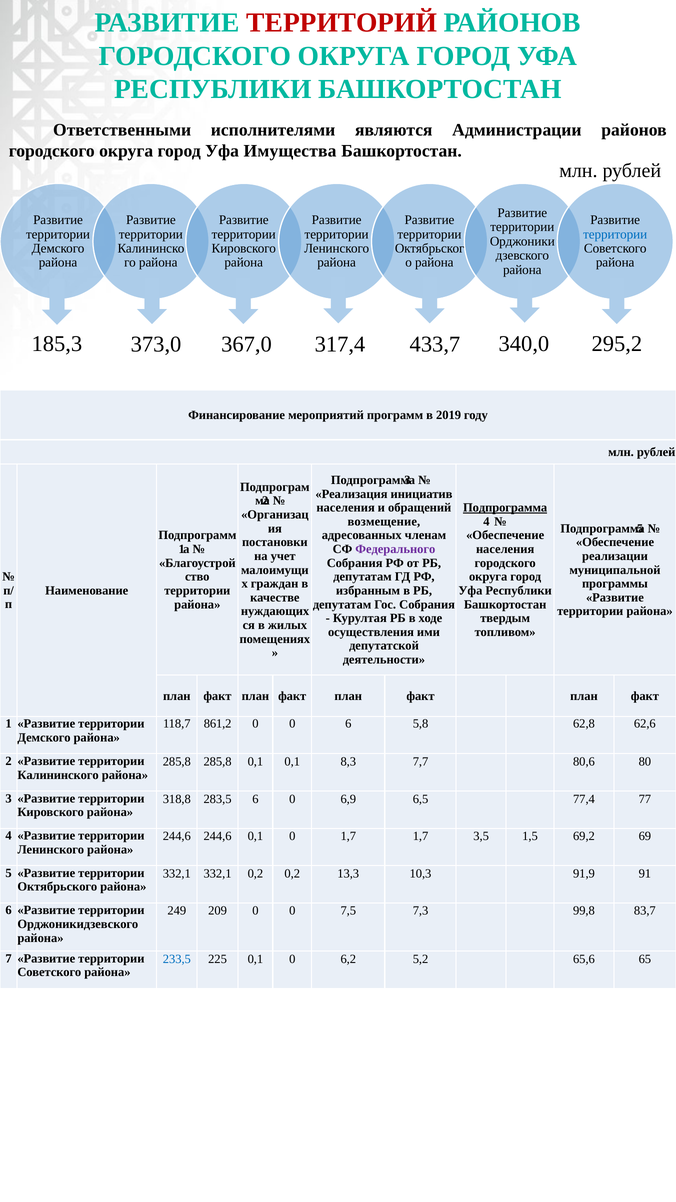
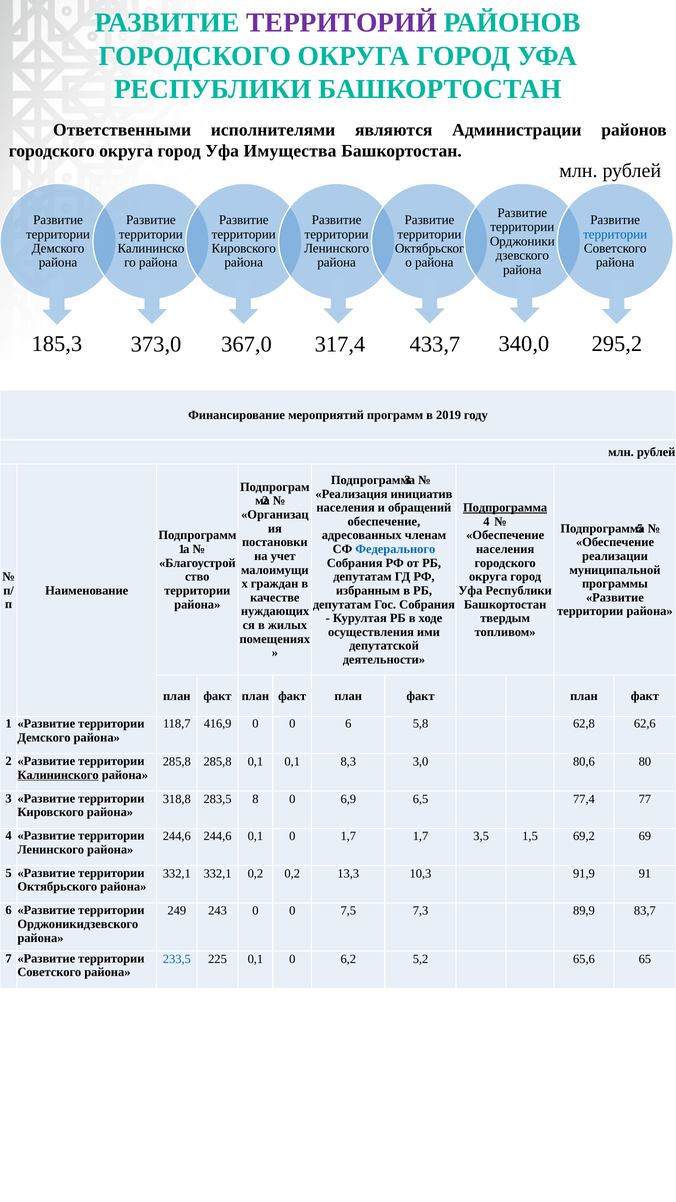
ТЕРРИТОРИЙ colour: red -> purple
возмещение at (384, 521): возмещение -> обеспечение
Федерального colour: purple -> blue
861,2: 861,2 -> 416,9
7,7: 7,7 -> 3,0
Калининского underline: none -> present
283,5 6: 6 -> 8
209: 209 -> 243
99,8: 99,8 -> 89,9
